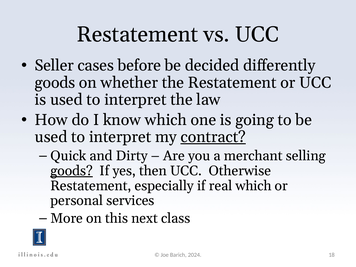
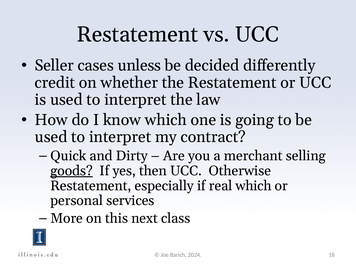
before: before -> unless
goods at (55, 83): goods -> credit
contract underline: present -> none
